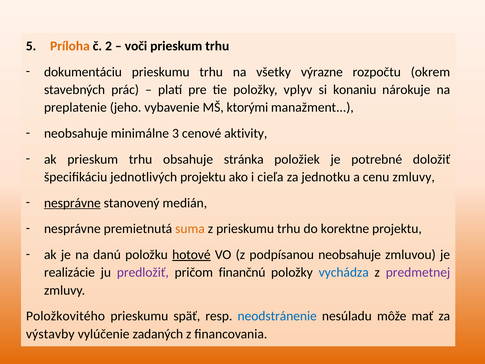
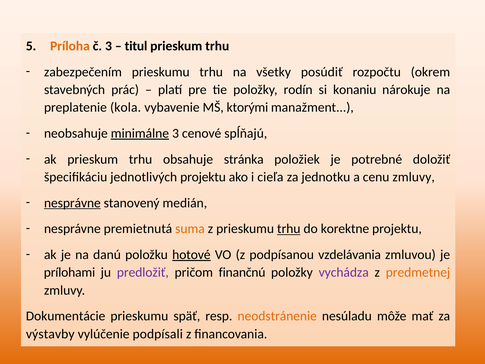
č 2: 2 -> 3
voči: voči -> titul
dokumentáciu: dokumentáciu -> zabezpečením
výrazne: výrazne -> posúdiť
vplyv: vplyv -> rodín
jeho: jeho -> kola
minimálne underline: none -> present
aktivity: aktivity -> spĺňajú
trhu at (289, 229) underline: none -> present
podpísanou neobsahuje: neobsahuje -> vzdelávania
realizácie: realizácie -> prílohami
vychádza colour: blue -> purple
predmetnej colour: purple -> orange
Položkovitého: Položkovitého -> Dokumentácie
neodstránenie colour: blue -> orange
zadaných: zadaných -> podpísali
